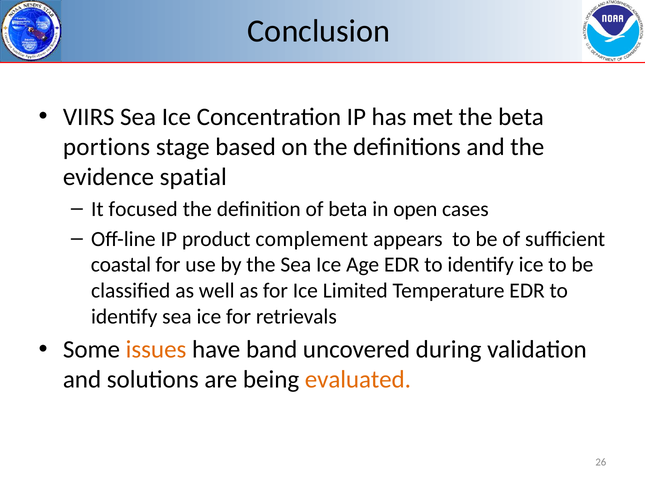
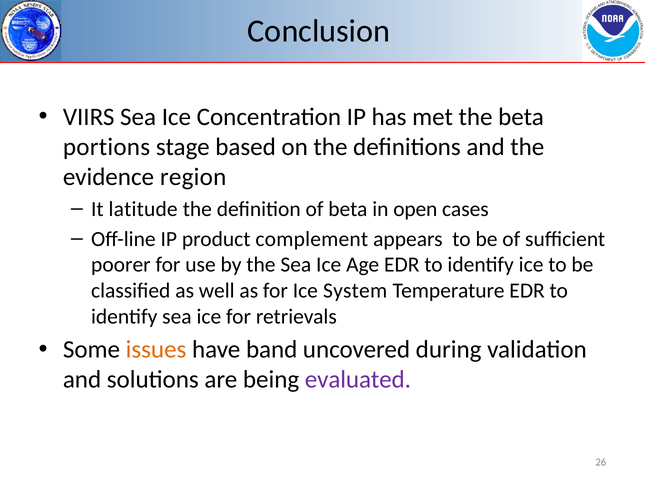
spatial: spatial -> region
focused: focused -> latitude
coastal: coastal -> poorer
Limited: Limited -> System
evaluated colour: orange -> purple
